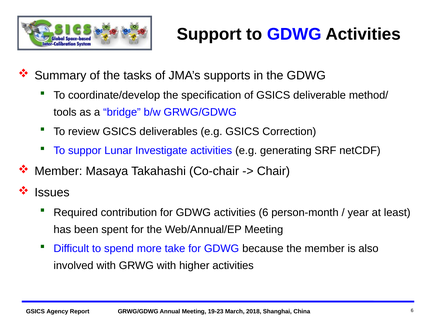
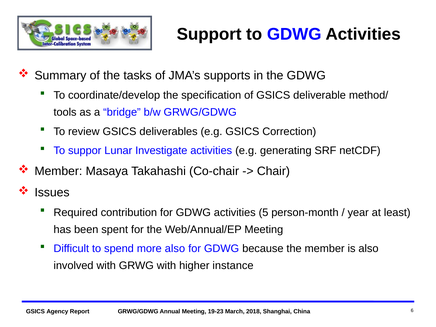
for GDWG activities 6: 6 -> 5
more take: take -> also
higher activities: activities -> instance
